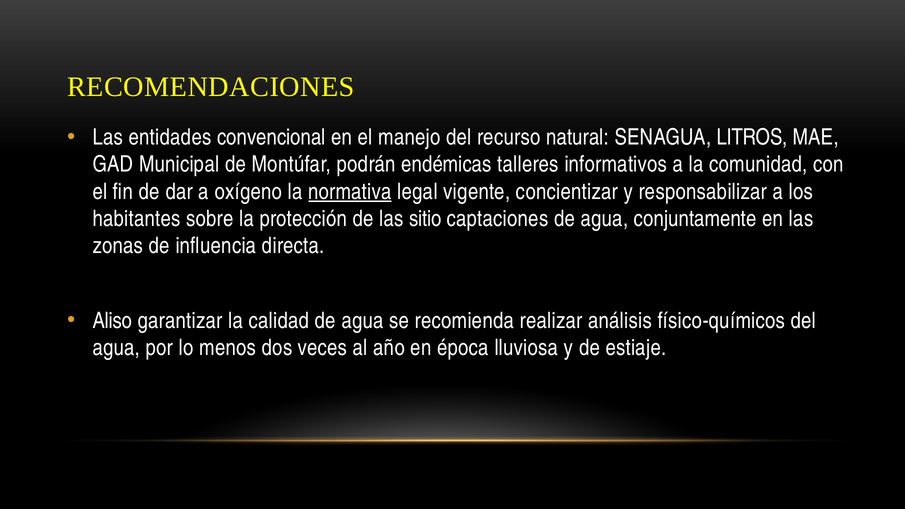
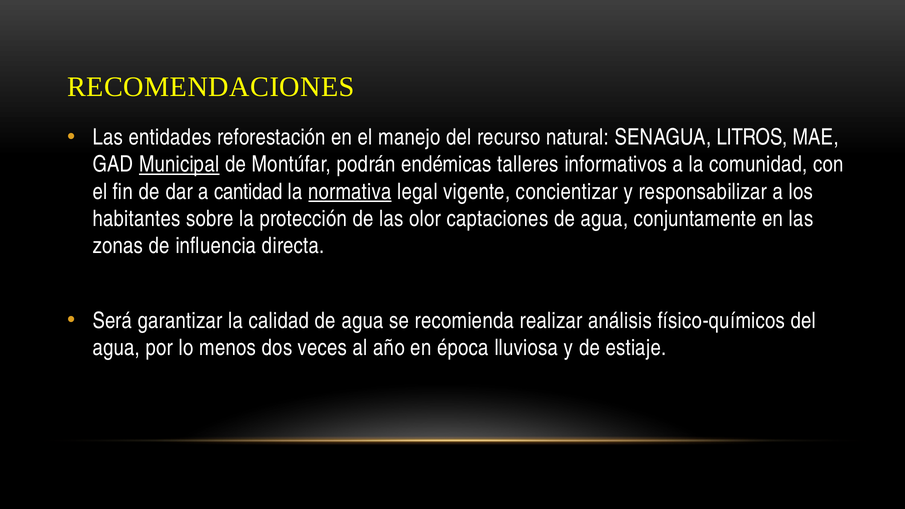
convencional: convencional -> reforestación
Municipal underline: none -> present
oxígeno: oxígeno -> cantidad
sitio: sitio -> olor
Aliso: Aliso -> Será
